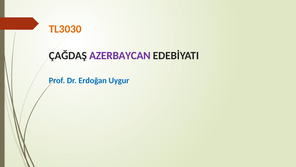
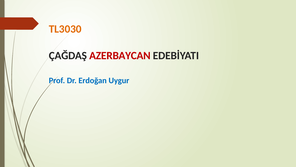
AZERBAYCAN colour: purple -> red
